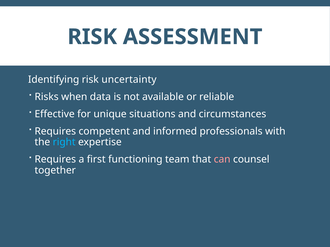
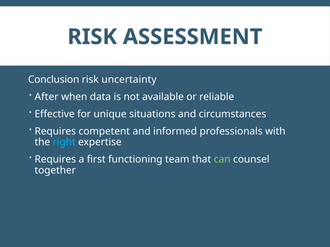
Identifying: Identifying -> Conclusion
Risks: Risks -> After
can colour: pink -> light green
